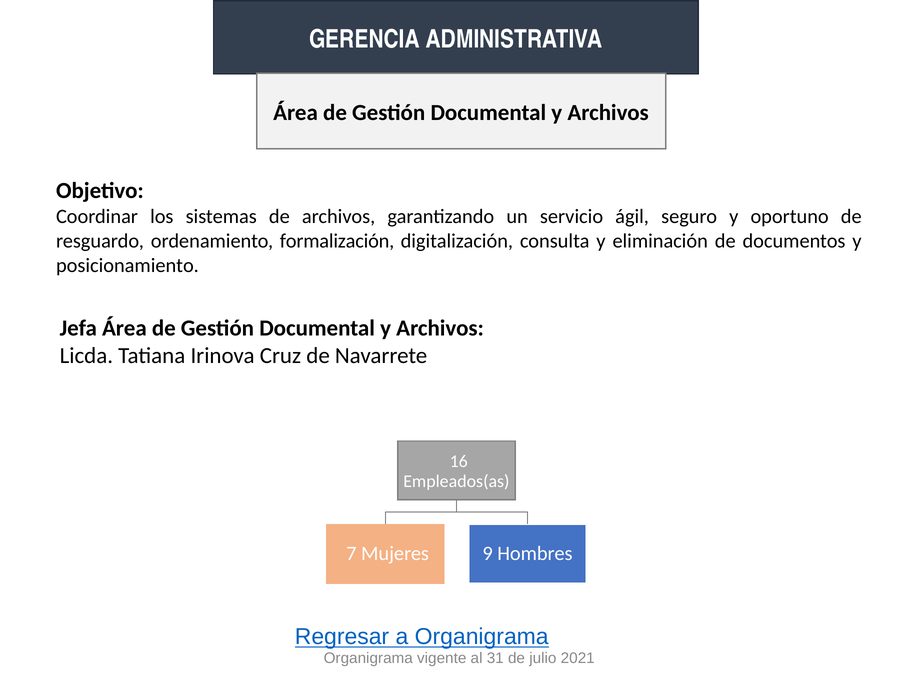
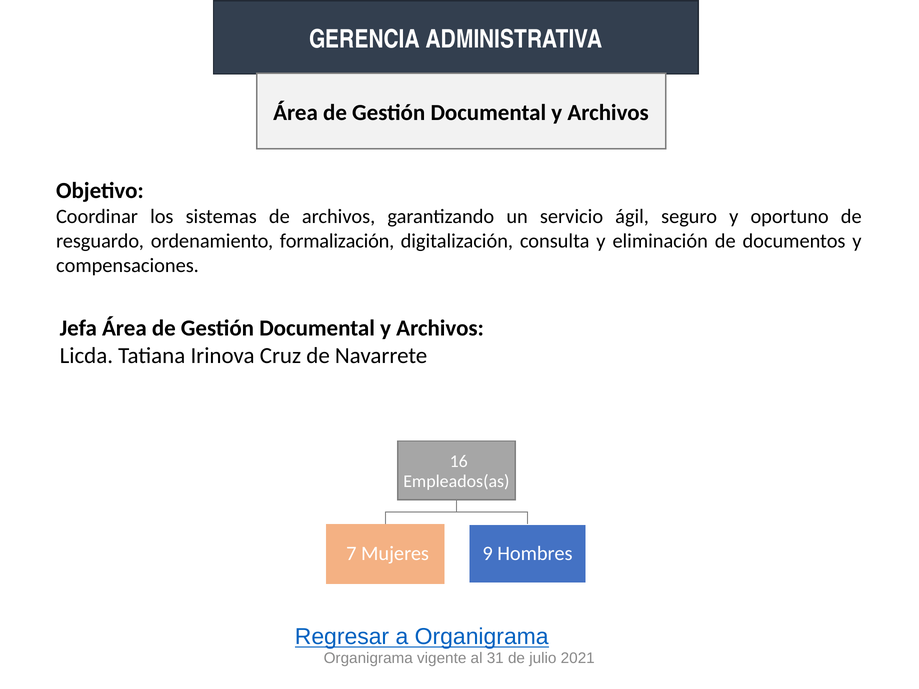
posicionamiento: posicionamiento -> compensaciones
